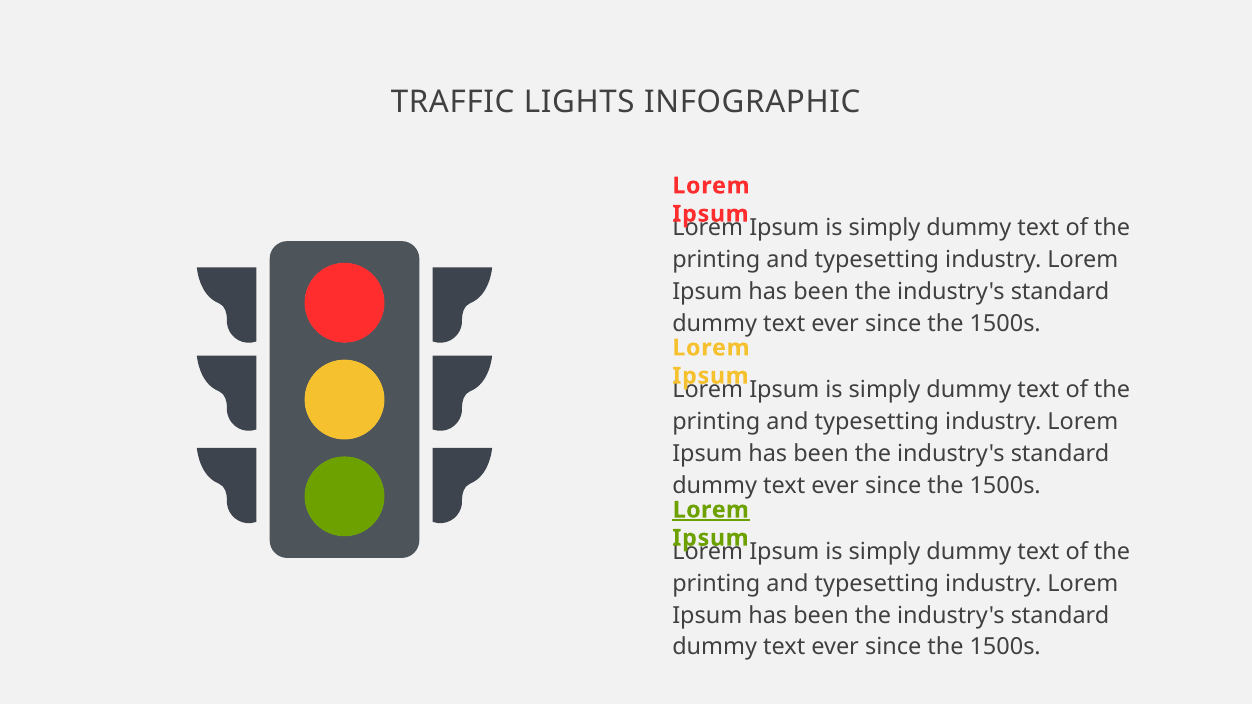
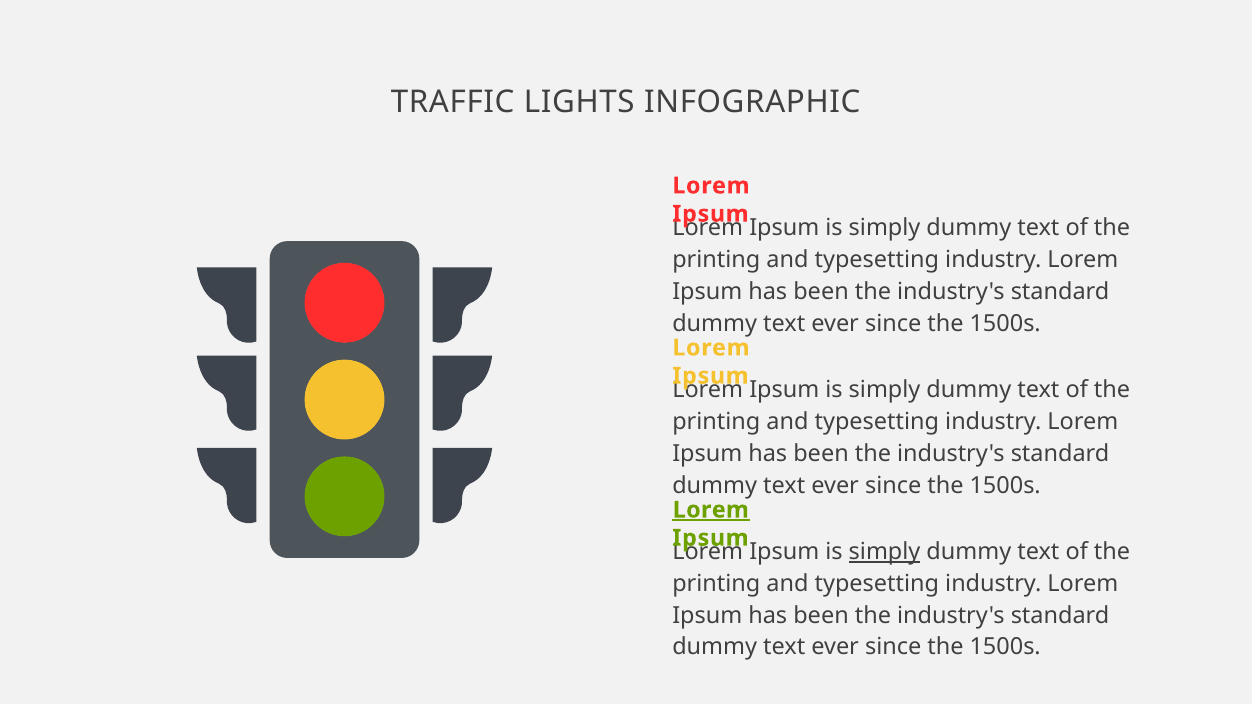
simply at (885, 552) underline: none -> present
